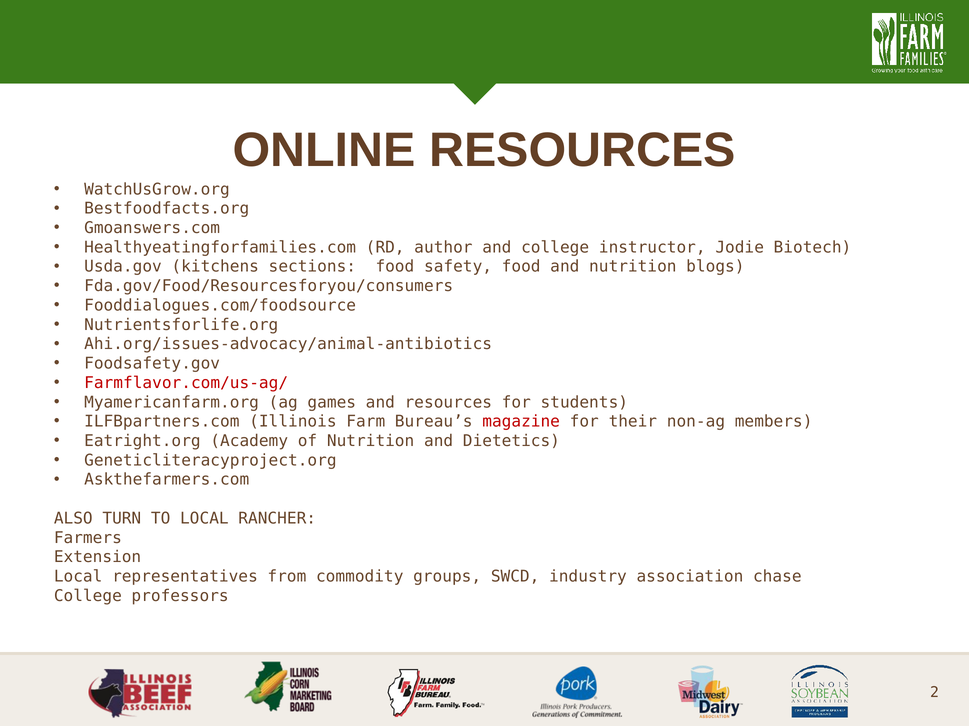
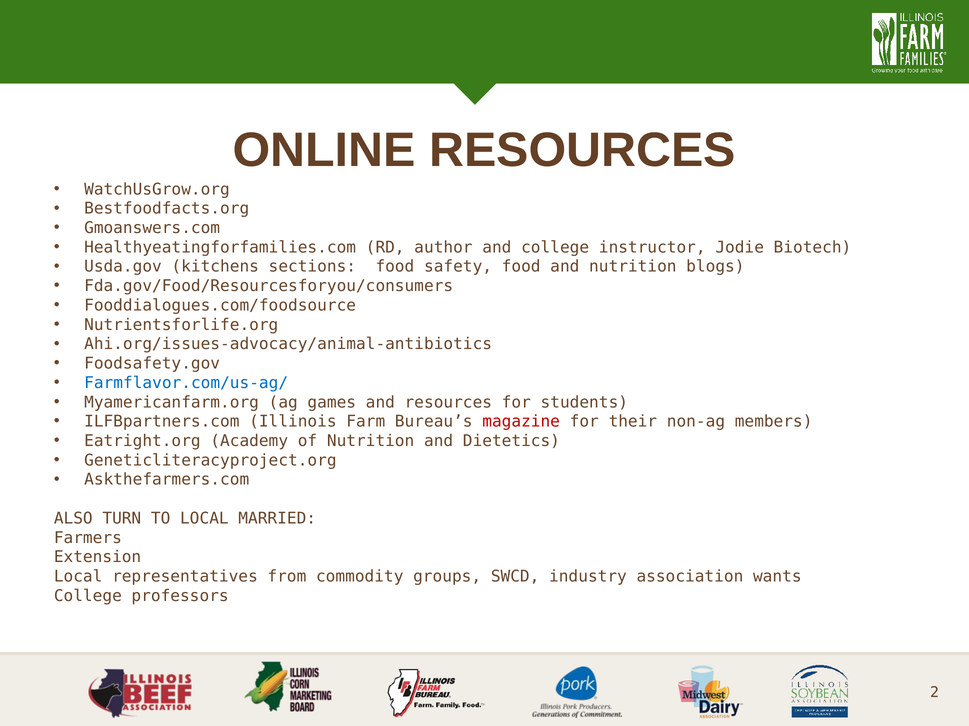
Farmflavor.com/us-ag/ colour: red -> blue
RANCHER: RANCHER -> MARRIED
chase: chase -> wants
